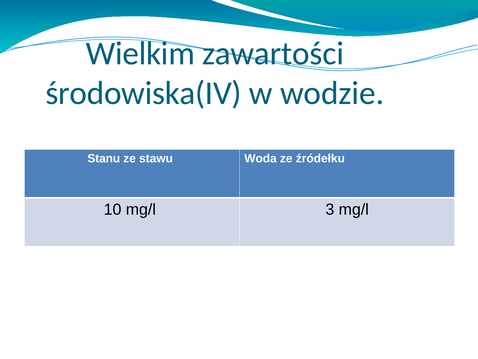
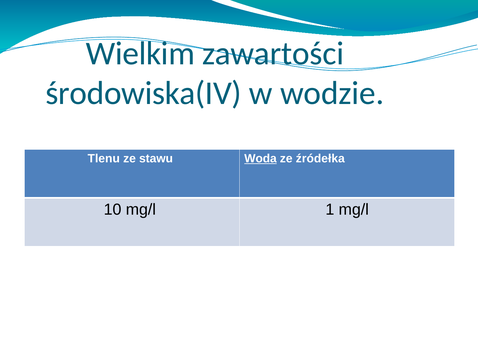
Stanu: Stanu -> Tlenu
Woda underline: none -> present
źródełku: źródełku -> źródełka
3: 3 -> 1
